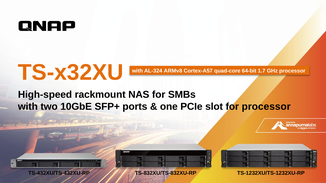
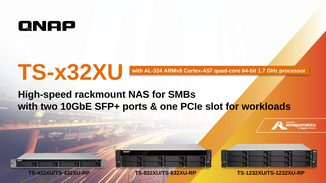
for processor: processor -> workloads
